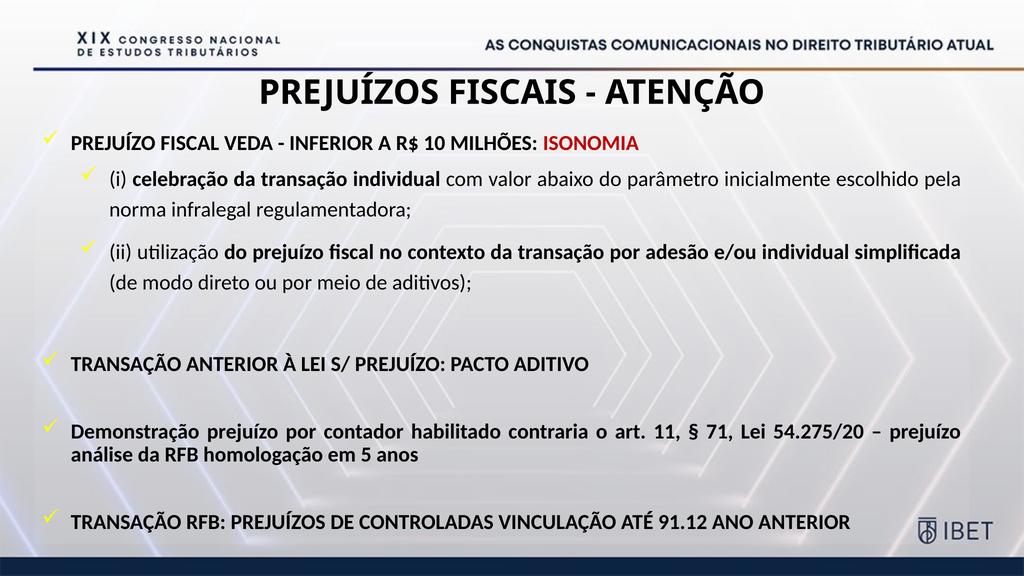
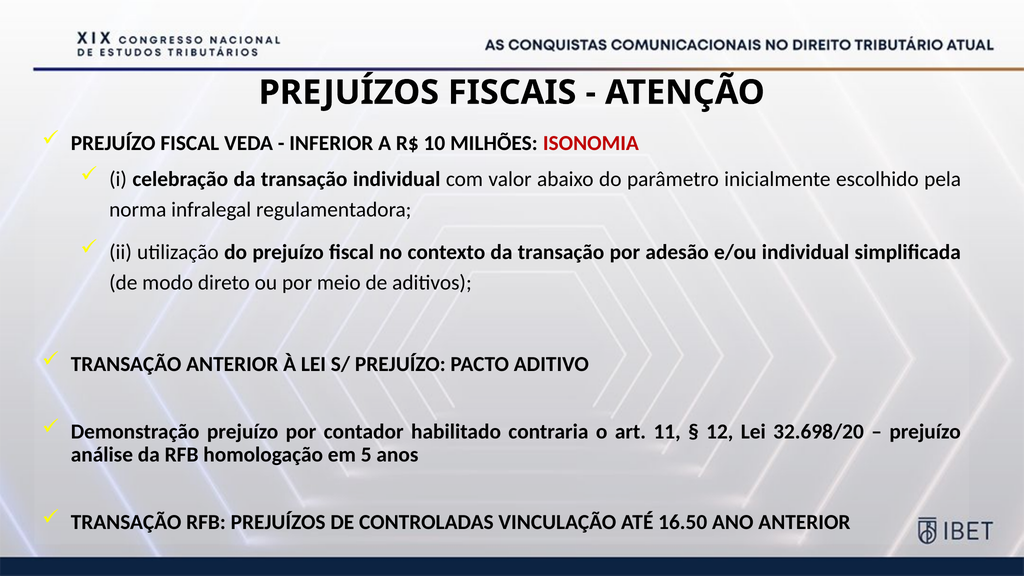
71: 71 -> 12
54.275/20: 54.275/20 -> 32.698/20
91.12: 91.12 -> 16.50
